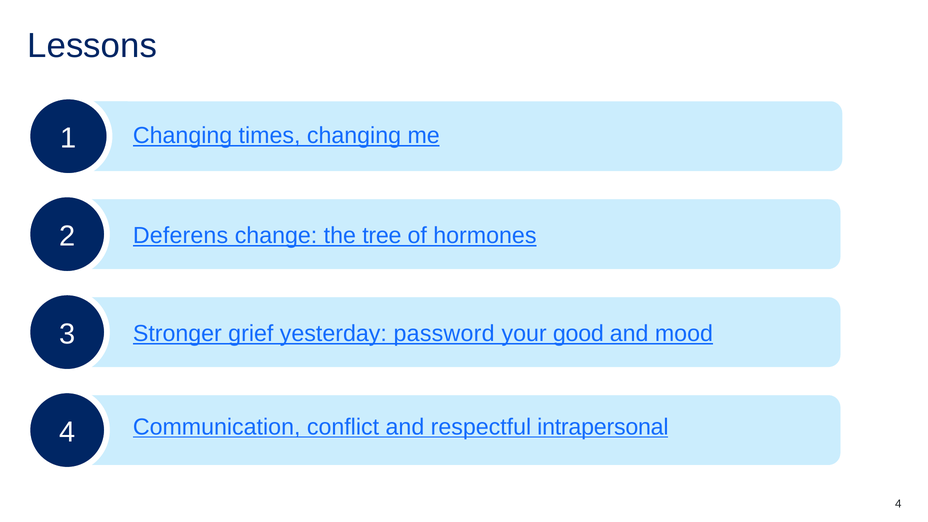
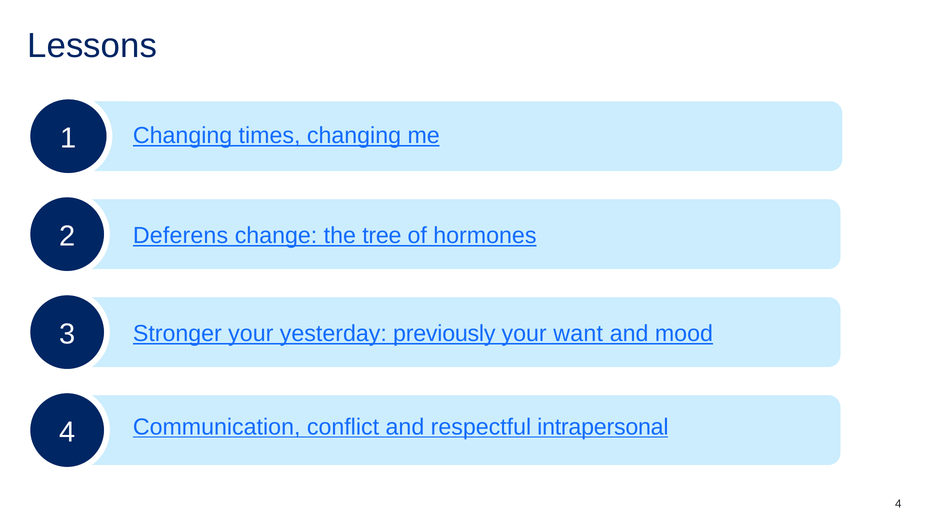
Stronger grief: grief -> your
password: password -> previously
good: good -> want
